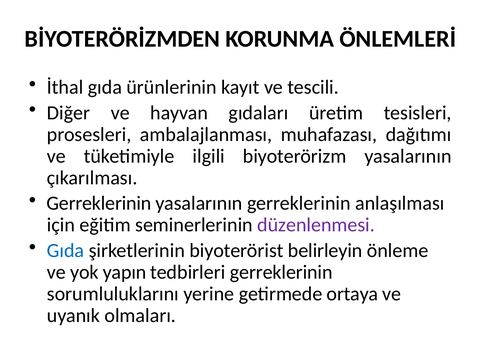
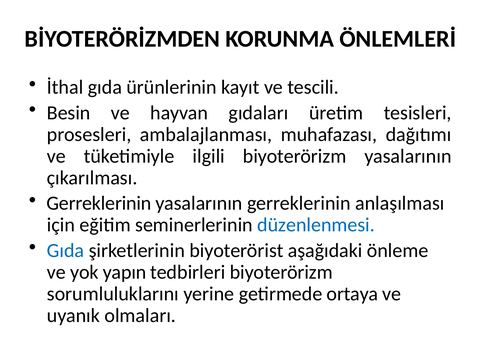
Diğer: Diğer -> Besin
düzenlenmesi colour: purple -> blue
belirleyin: belirleyin -> aşağıdaki
tedbirleri gerreklerinin: gerreklerinin -> biyoterörizm
